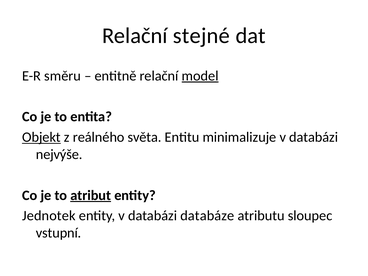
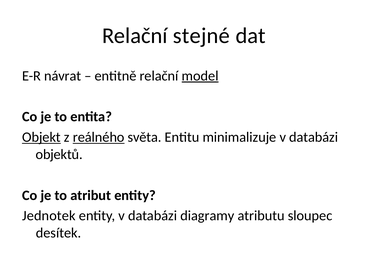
směru: směru -> návrat
reálného underline: none -> present
nejvýše: nejvýše -> objektů
atribut underline: present -> none
databáze: databáze -> diagramy
vstupní: vstupní -> desítek
